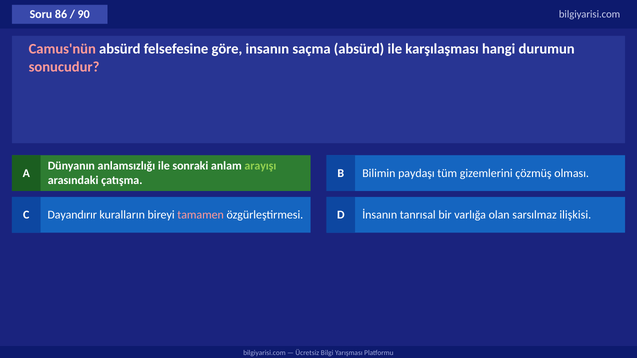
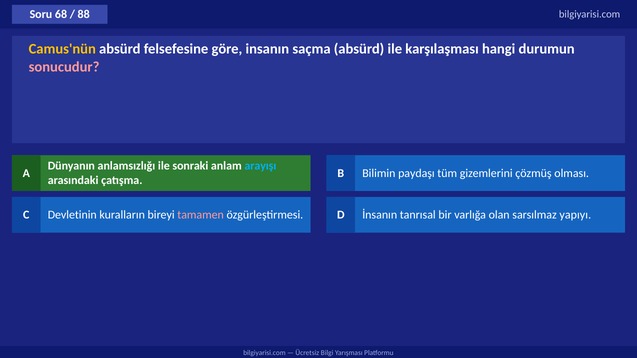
86: 86 -> 68
90: 90 -> 88
Camus'nün colour: pink -> yellow
arayışı colour: light green -> light blue
Dayandırır: Dayandırır -> Devletinin
ilişkisi: ilişkisi -> yapıyı
